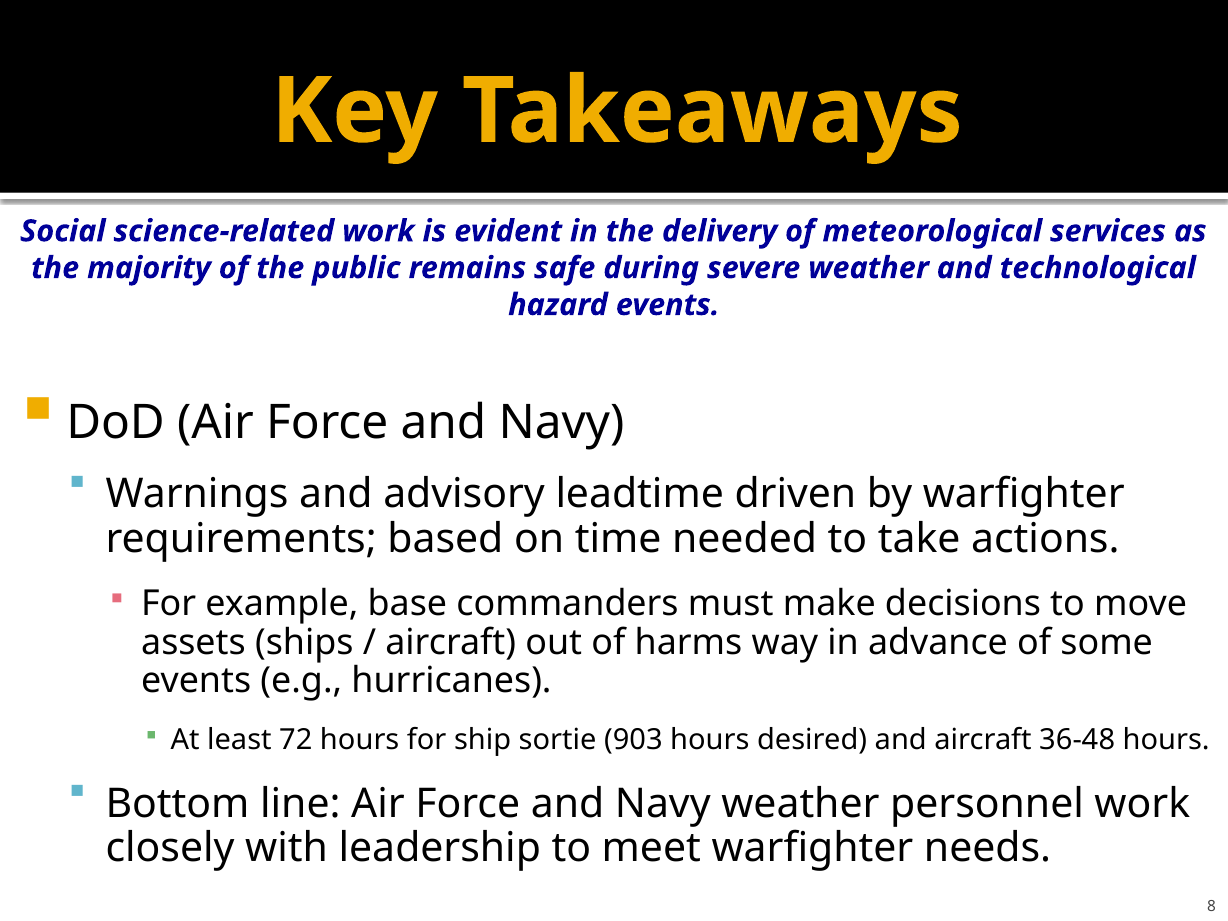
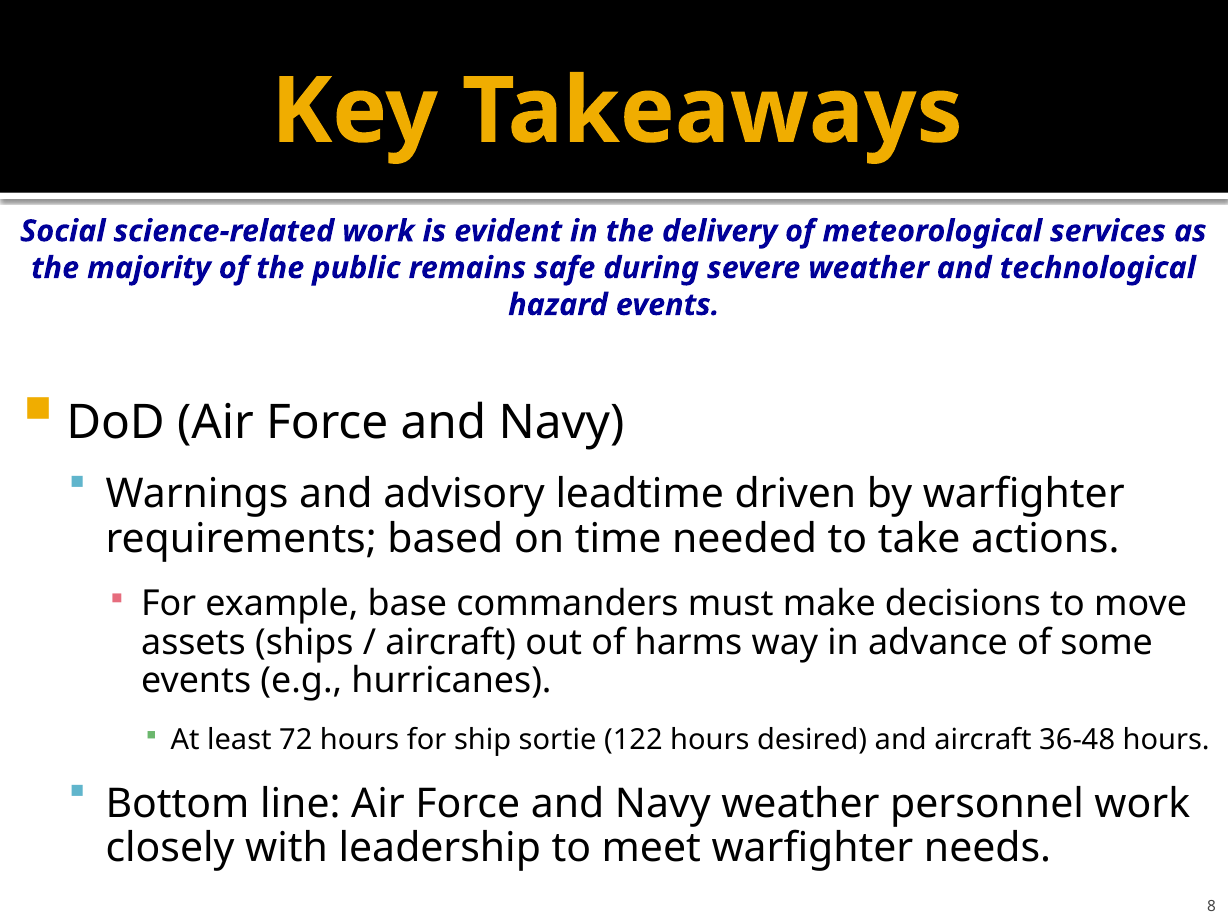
903: 903 -> 122
